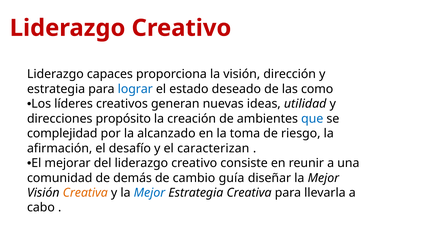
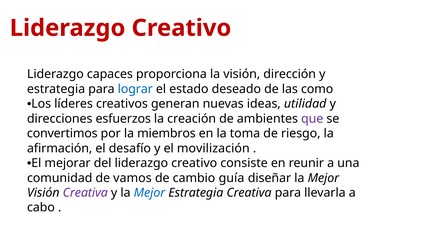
propósito: propósito -> esfuerzos
que colour: blue -> purple
complejidad: complejidad -> convertimos
alcanzado: alcanzado -> miembros
caracterizan: caracterizan -> movilización
demás: demás -> vamos
Creativa at (85, 193) colour: orange -> purple
